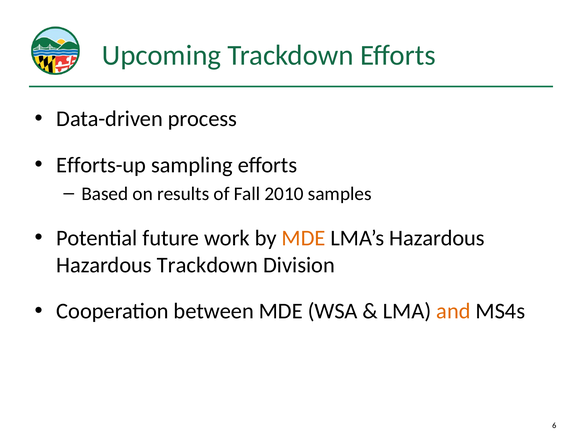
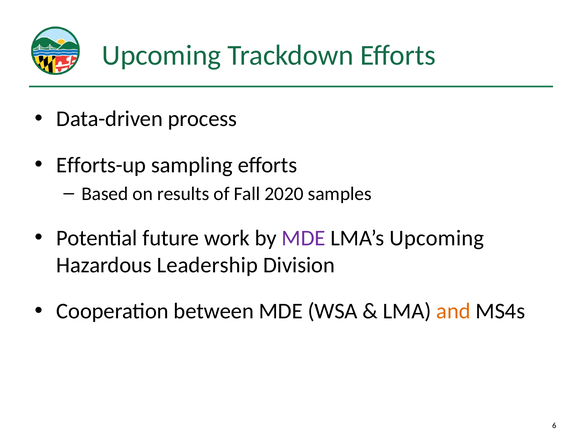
2010: 2010 -> 2020
MDE at (304, 238) colour: orange -> purple
LMA’s Hazardous: Hazardous -> Upcoming
Hazardous Trackdown: Trackdown -> Leadership
